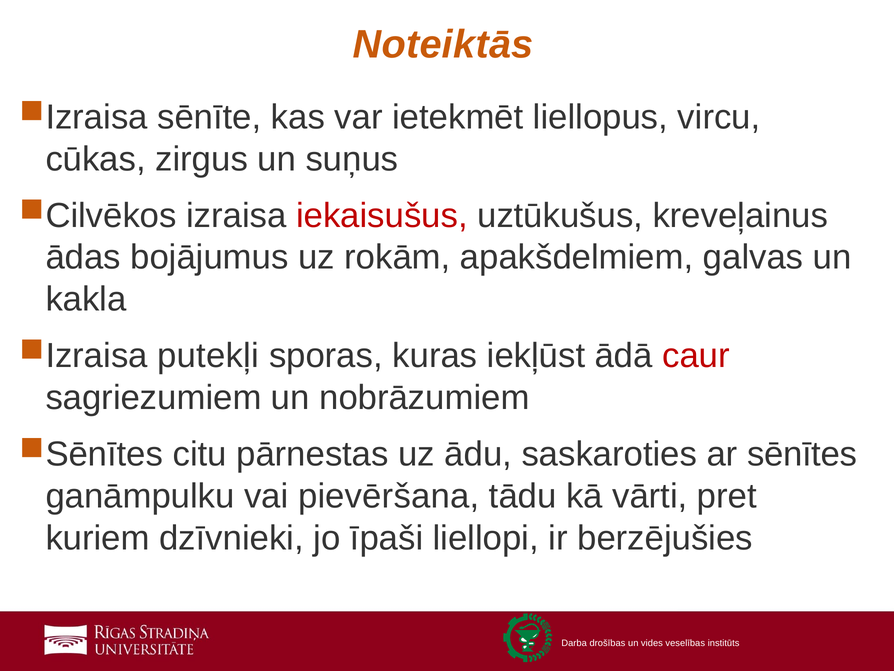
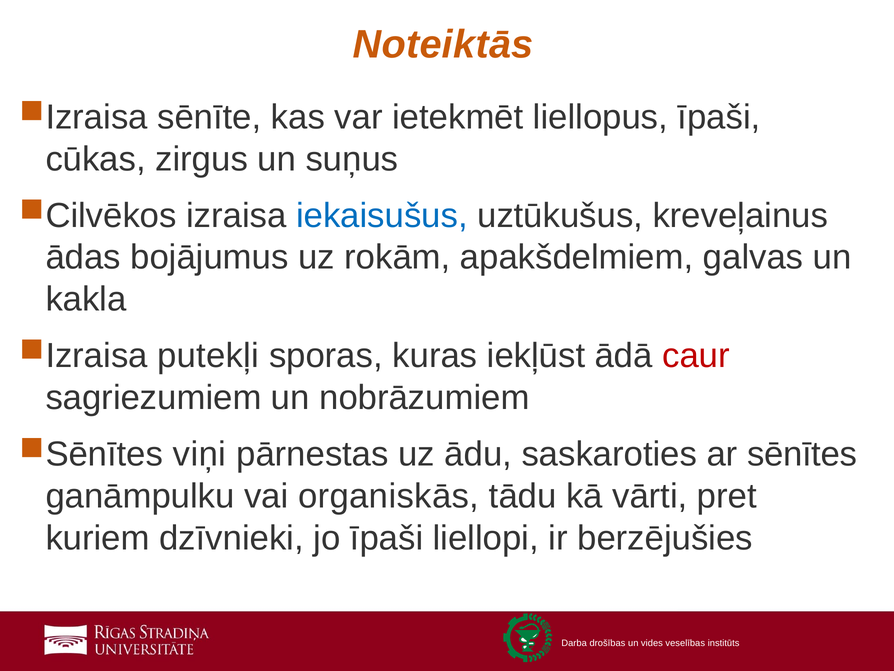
liellopus vircu: vircu -> īpaši
iekaisušus colour: red -> blue
citu: citu -> viņi
pievēršana: pievēršana -> organiskās
